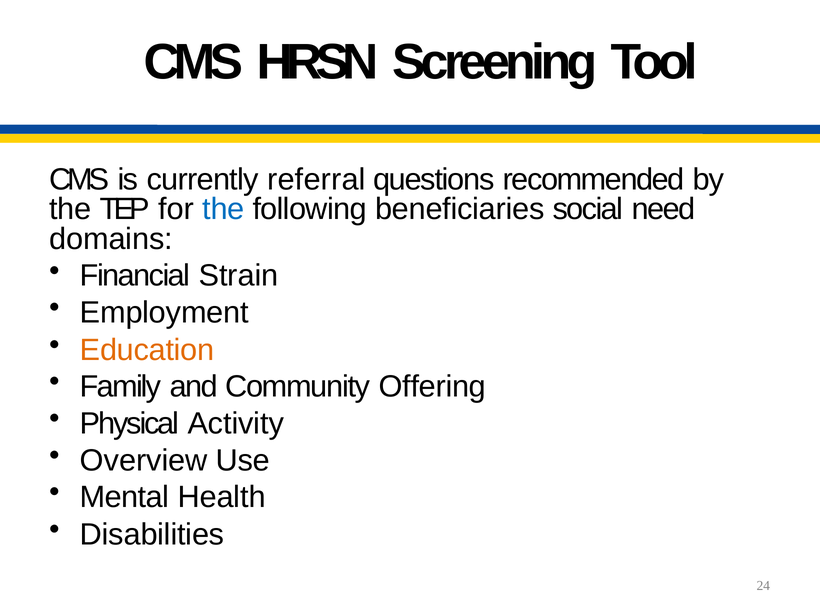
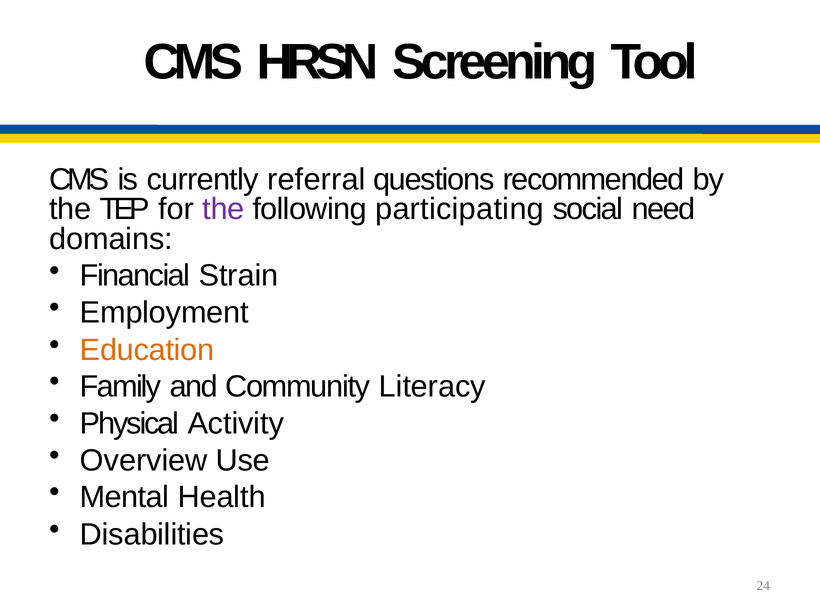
the at (223, 209) colour: blue -> purple
beneficiaries: beneficiaries -> participating
Offering: Offering -> Literacy
